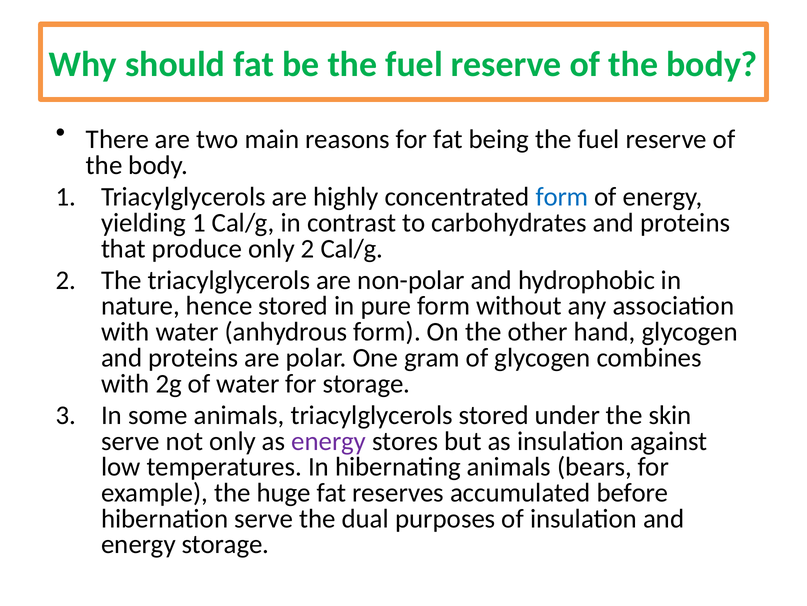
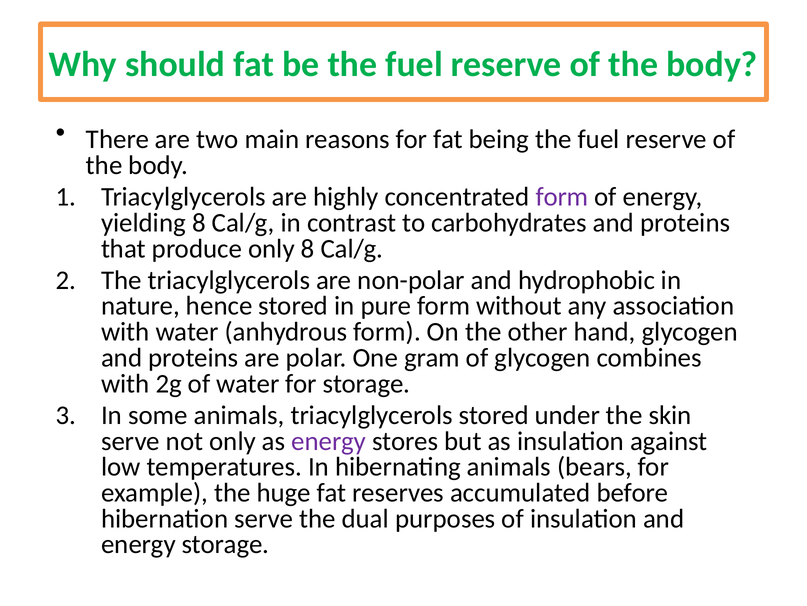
form at (562, 197) colour: blue -> purple
yielding 1: 1 -> 8
only 2: 2 -> 8
